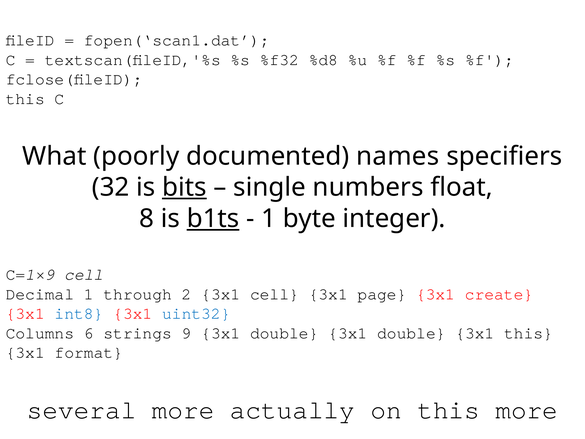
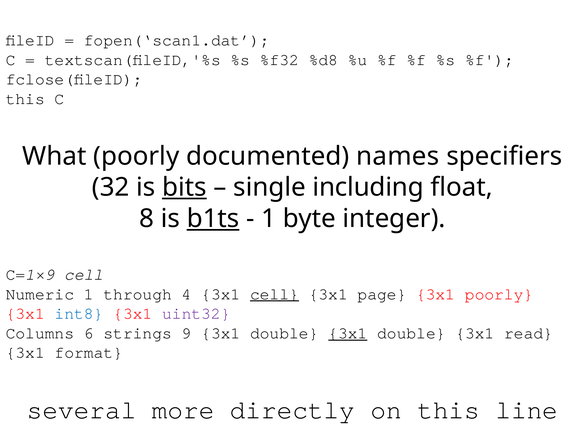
numbers: numbers -> including
Decimal: Decimal -> Numeric
2: 2 -> 4
cell at (275, 294) underline: none -> present
3x1 create: create -> poorly
uint32 colour: blue -> purple
3x1 at (348, 333) underline: none -> present
3x1 this: this -> read
actually: actually -> directly
this more: more -> line
